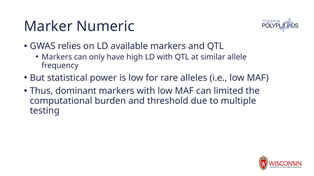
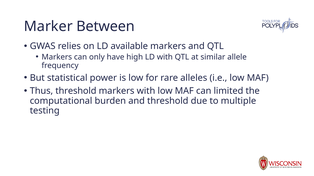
Numeric: Numeric -> Between
Thus dominant: dominant -> threshold
